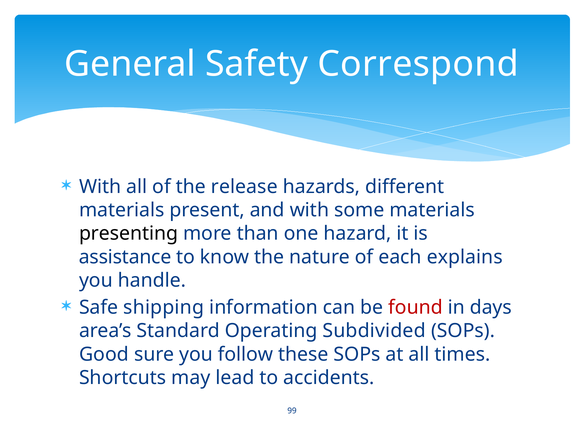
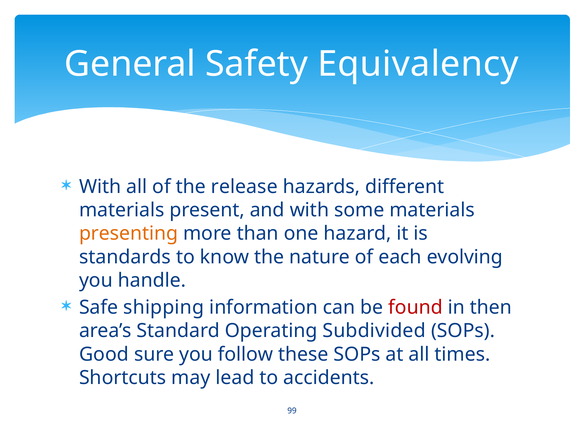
Correspond: Correspond -> Equivalency
presenting colour: black -> orange
assistance: assistance -> standards
explains: explains -> evolving
days: days -> then
